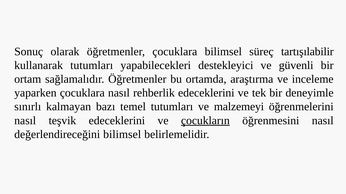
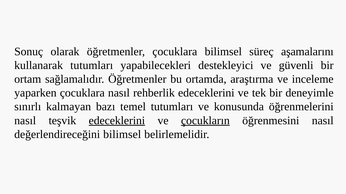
tartışılabilir: tartışılabilir -> aşamalarını
malzemeyi: malzemeyi -> konusunda
edeceklerini at (117, 121) underline: none -> present
